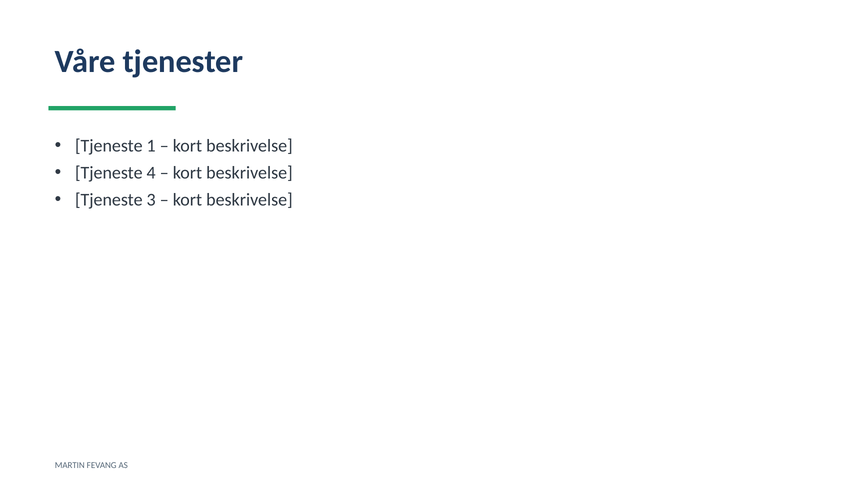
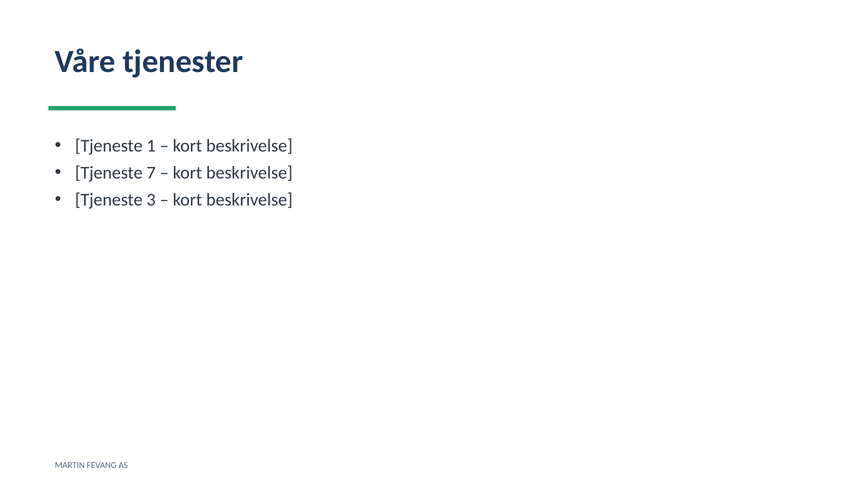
4: 4 -> 7
